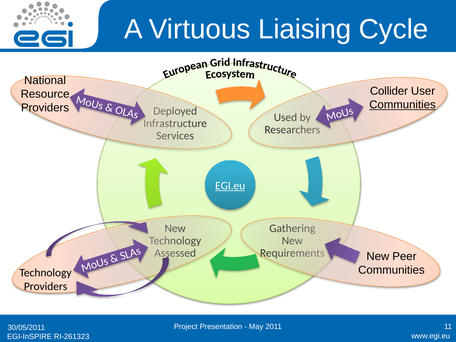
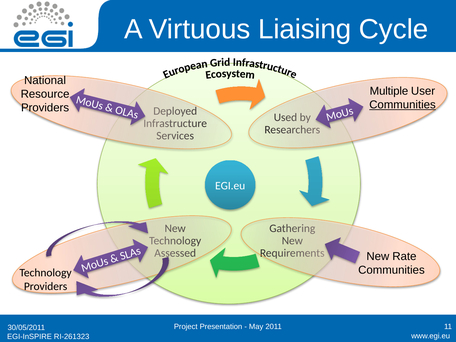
Collider: Collider -> Multiple
EGI.eu underline: present -> none
Peer: Peer -> Rate
